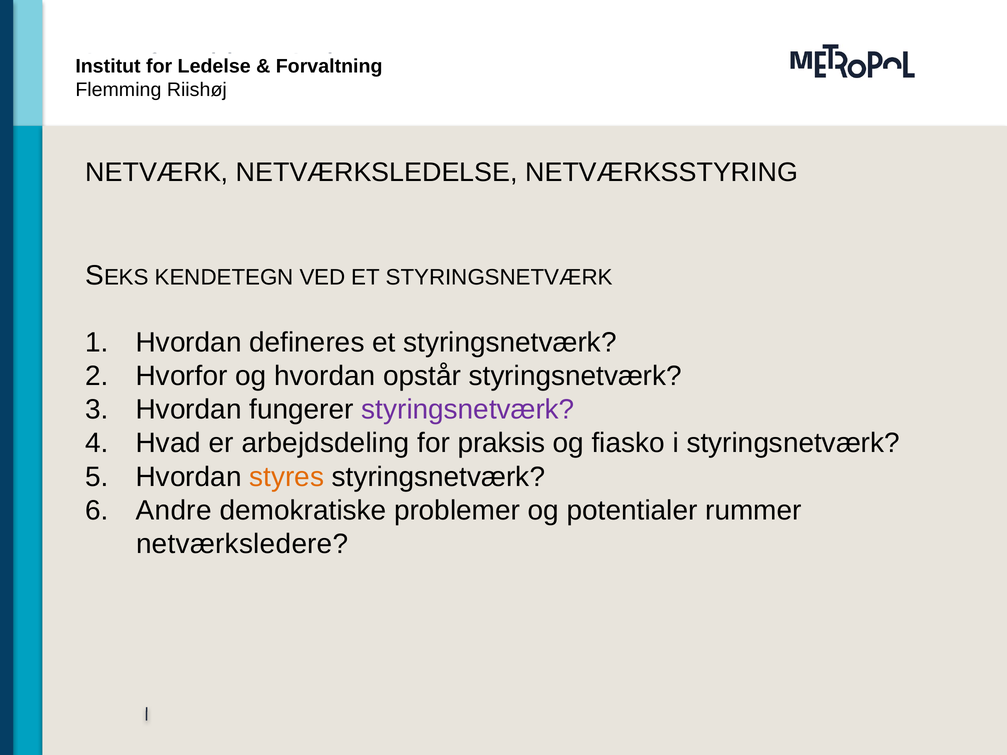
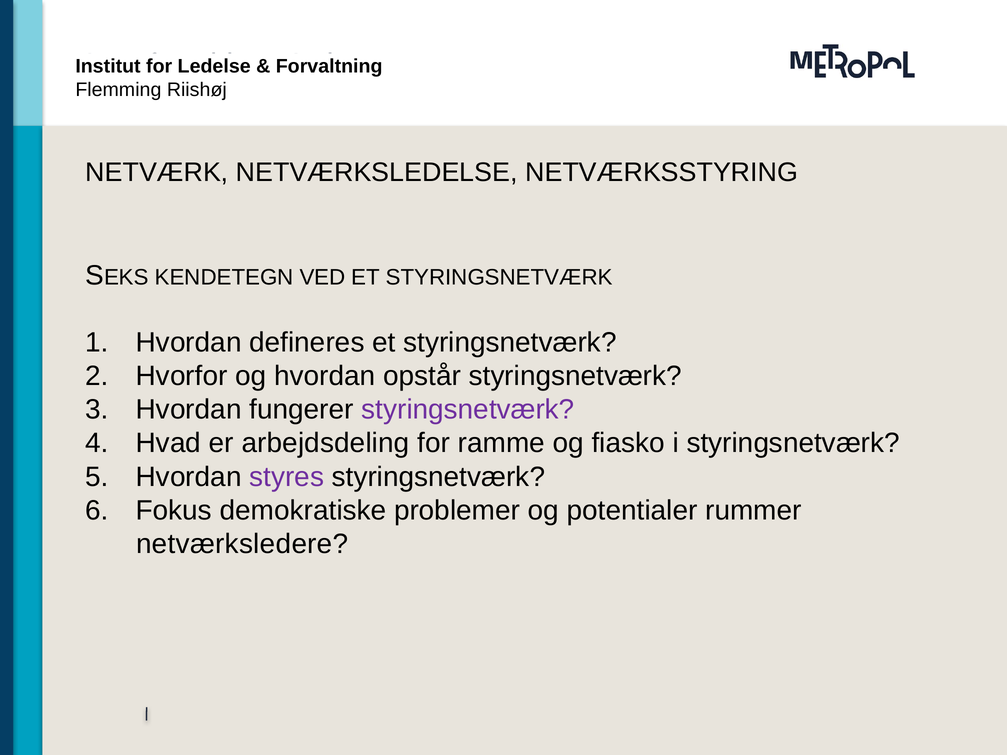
praksis: praksis -> ramme
styres colour: orange -> purple
Andre: Andre -> Fokus
